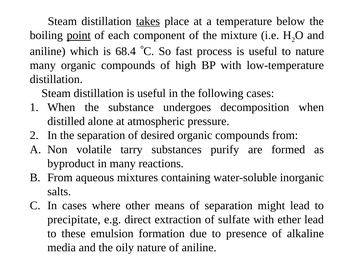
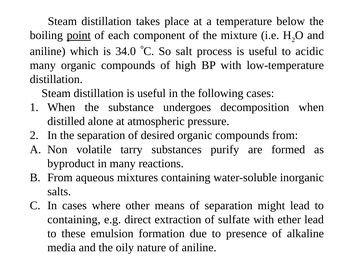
takes underline: present -> none
68.4: 68.4 -> 34.0
fast: fast -> salt
to nature: nature -> acidic
precipitate at (74, 220): precipitate -> containing
